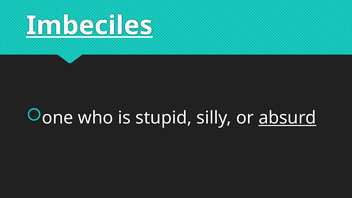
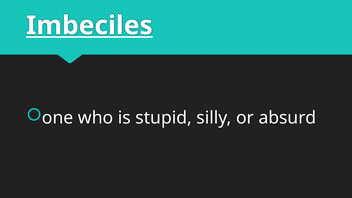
absurd underline: present -> none
